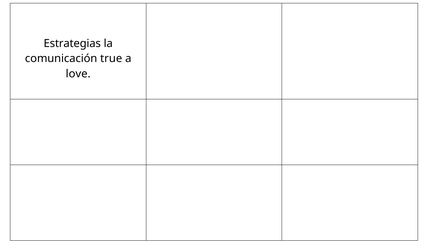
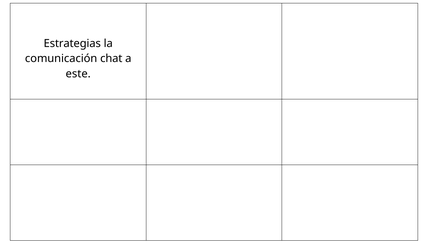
true: true -> chat
love: love -> este
